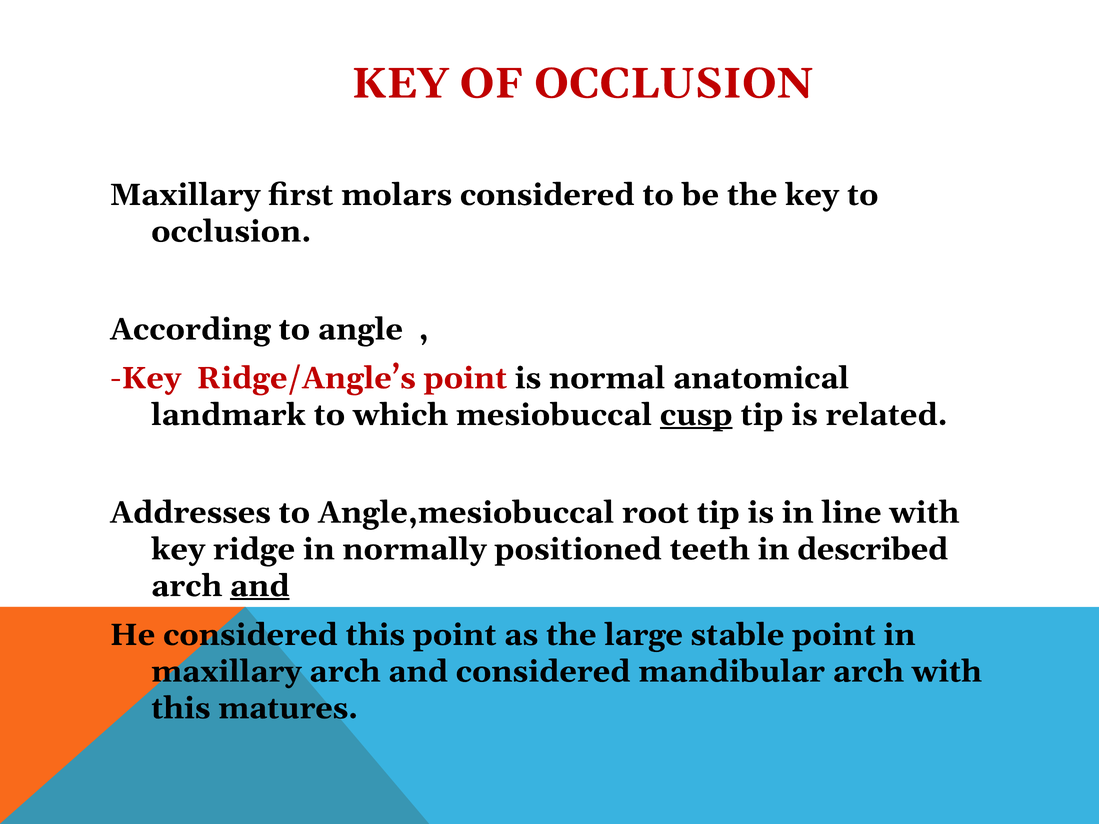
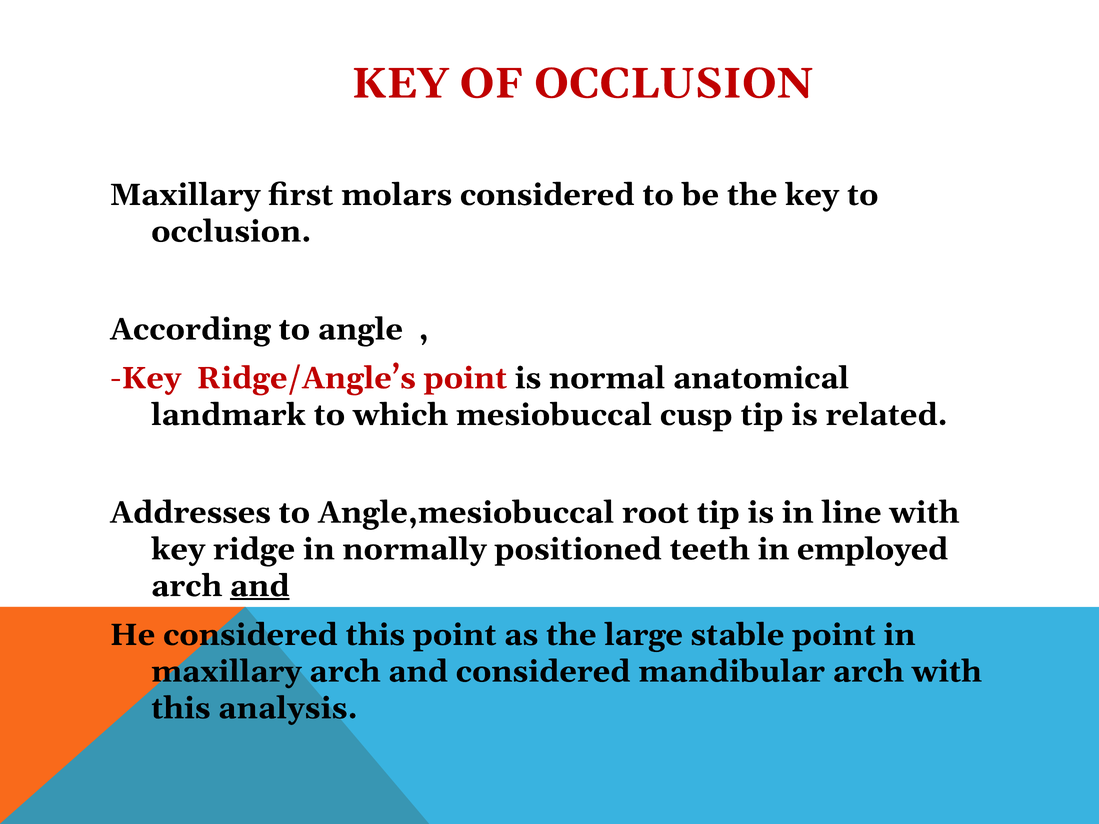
cusp underline: present -> none
described: described -> employed
matures: matures -> analysis
